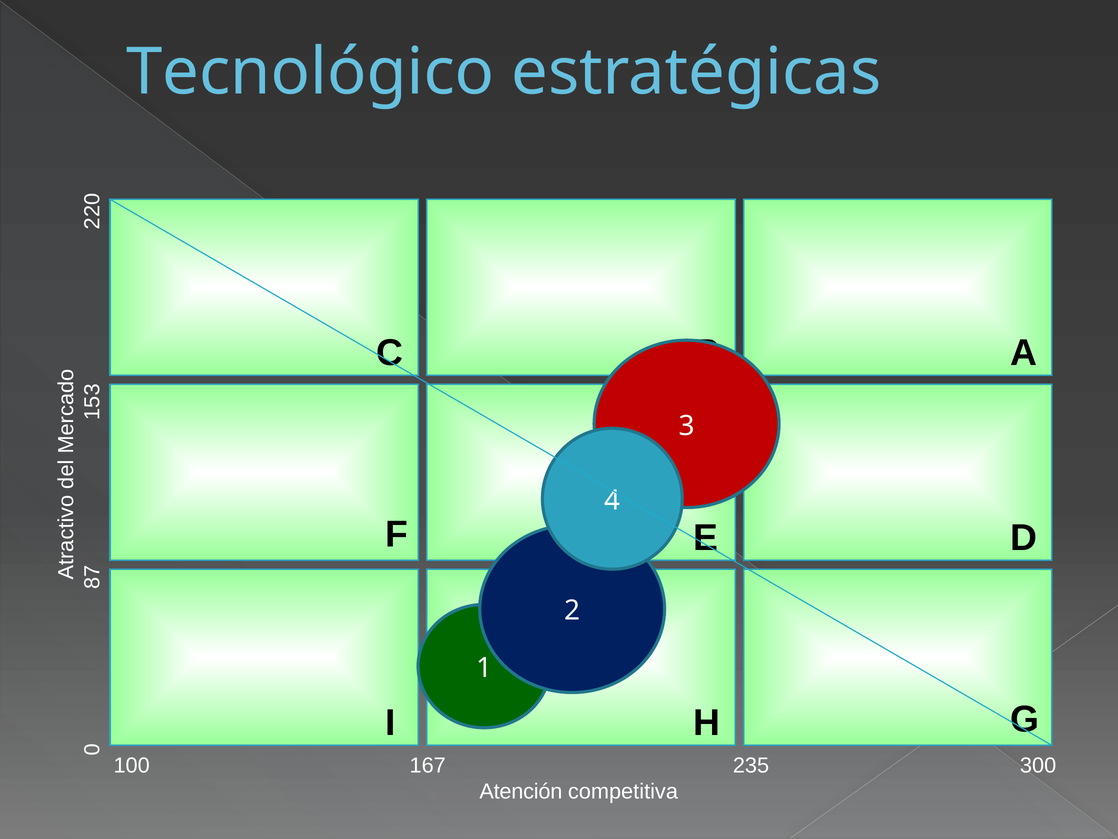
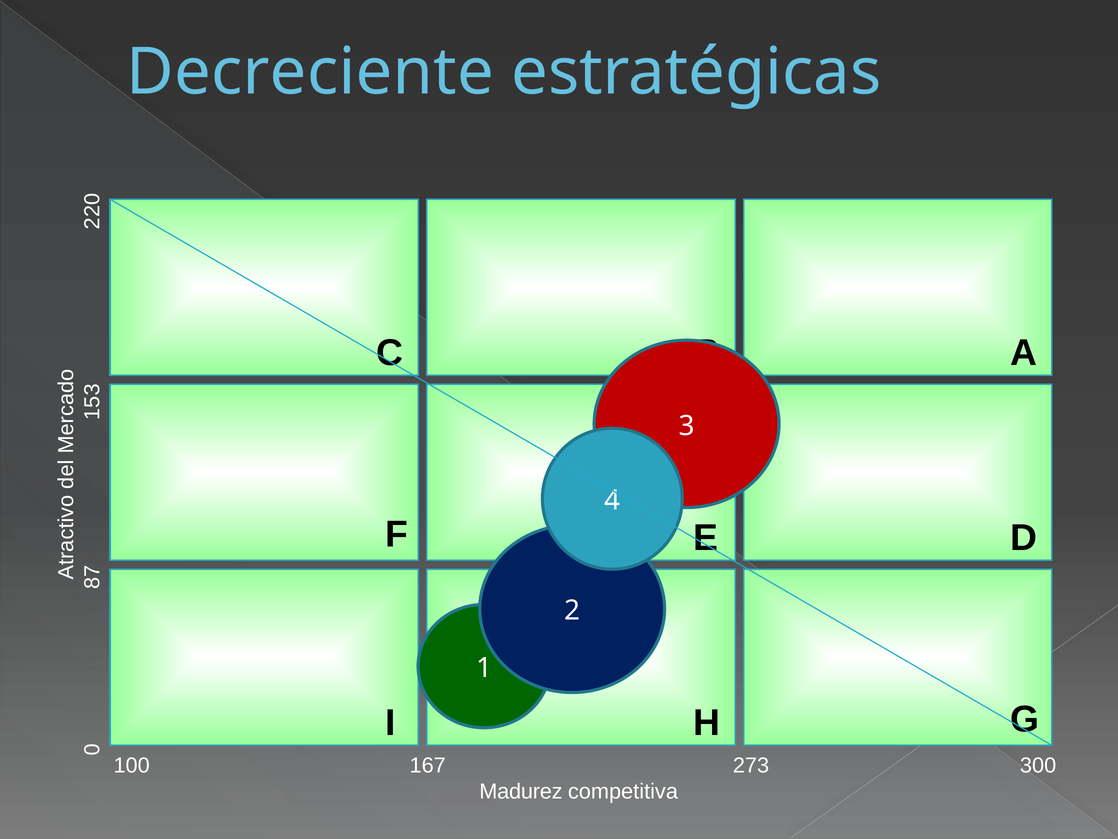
Tecnológico: Tecnológico -> Decreciente
235: 235 -> 273
Atención: Atención -> Madurez
